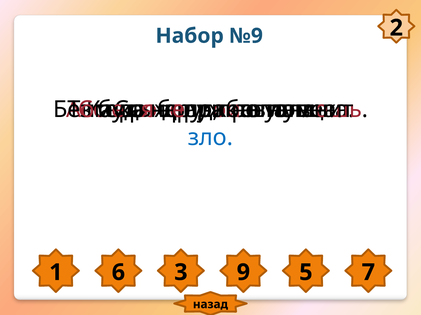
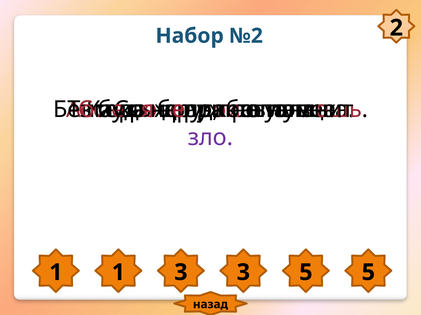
№9: №9 -> №2
зло colour: blue -> purple
1 6: 6 -> 1
3 9: 9 -> 3
5 7: 7 -> 5
